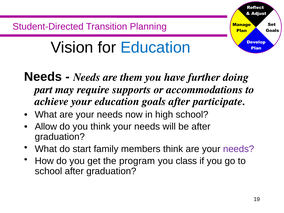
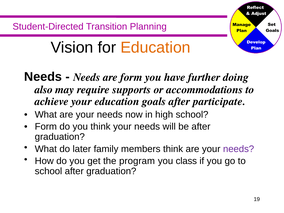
Education at (156, 47) colour: blue -> orange
are them: them -> form
part: part -> also
Allow at (46, 127): Allow -> Form
start: start -> later
